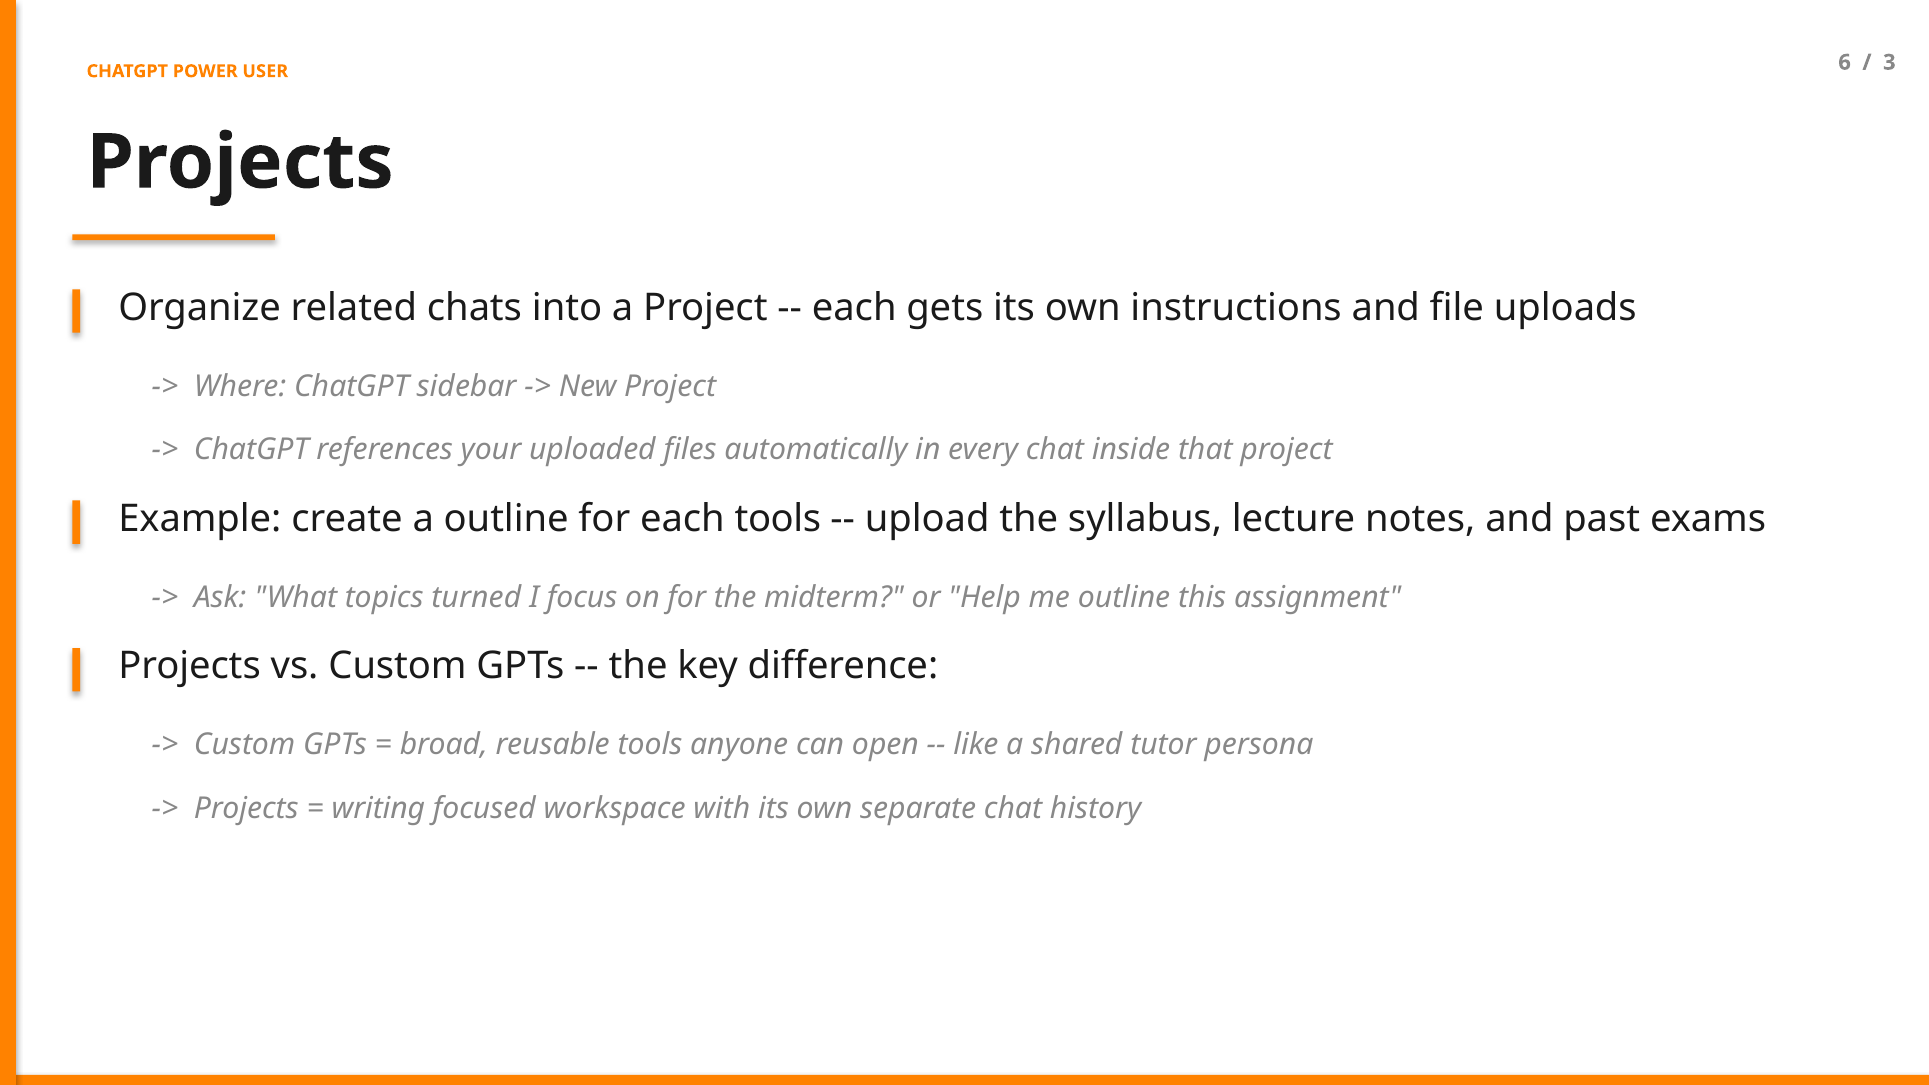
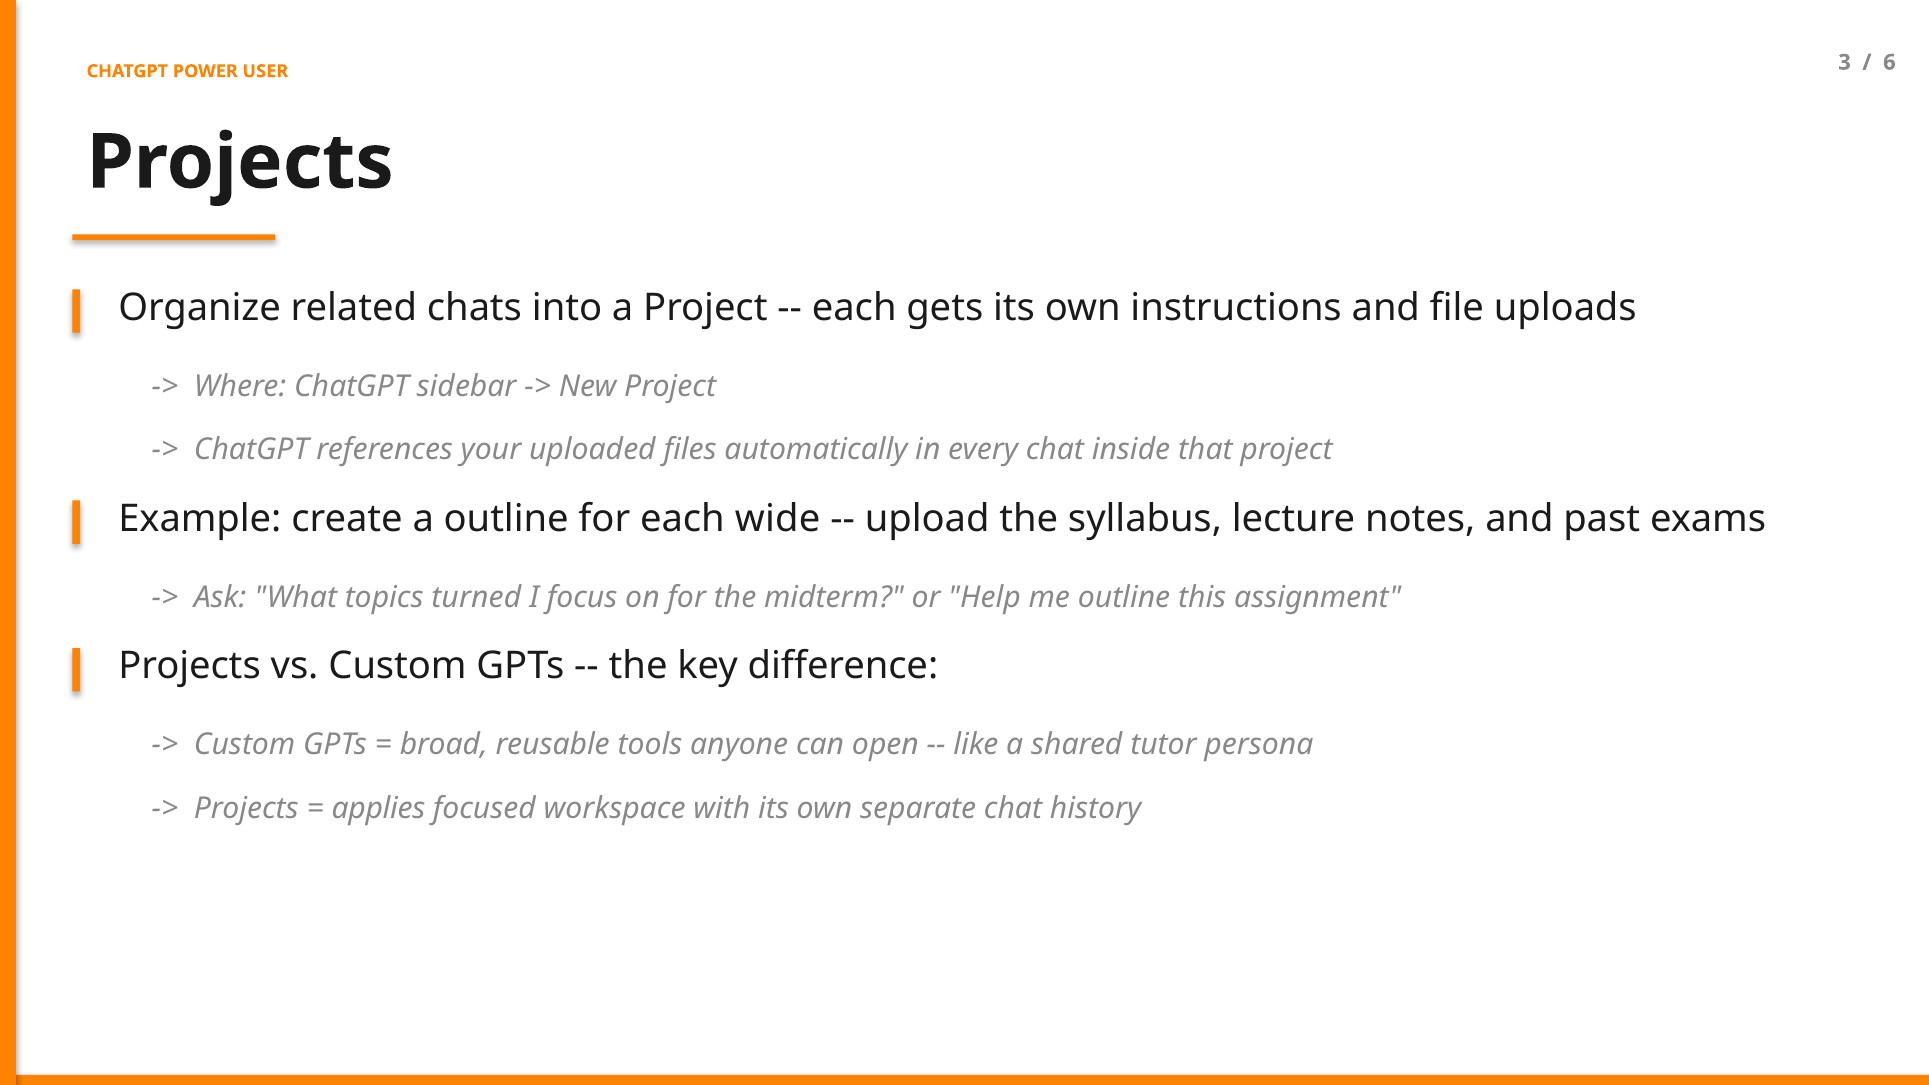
6: 6 -> 3
3: 3 -> 6
each tools: tools -> wide
writing: writing -> applies
